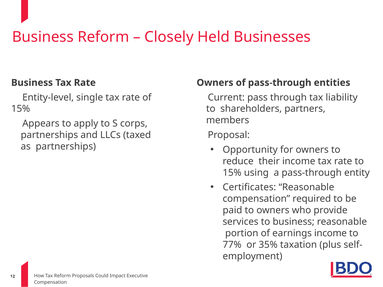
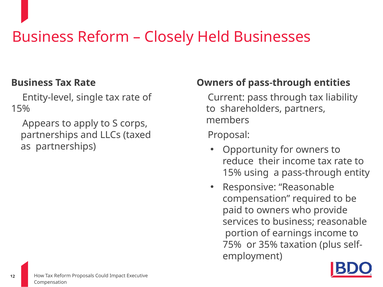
Certificates: Certificates -> Responsive
77%: 77% -> 75%
